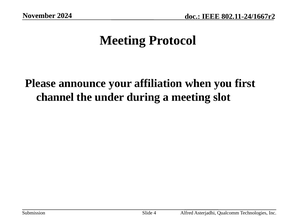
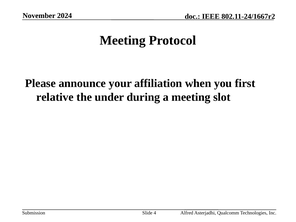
channel: channel -> relative
